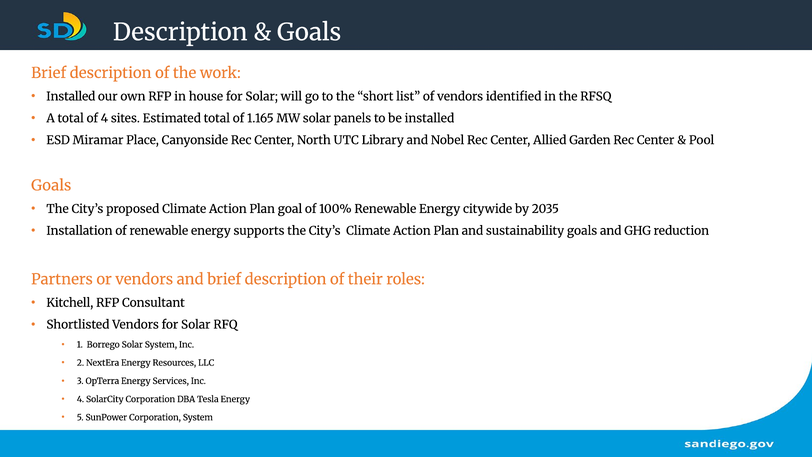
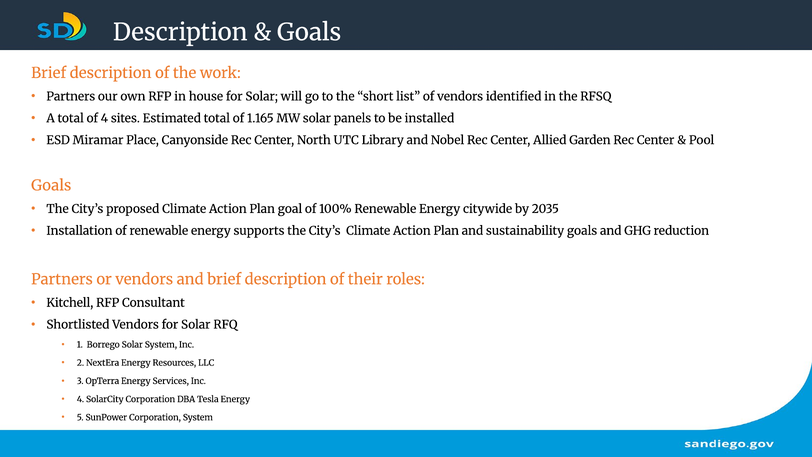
Installed at (71, 96): Installed -> Partners
